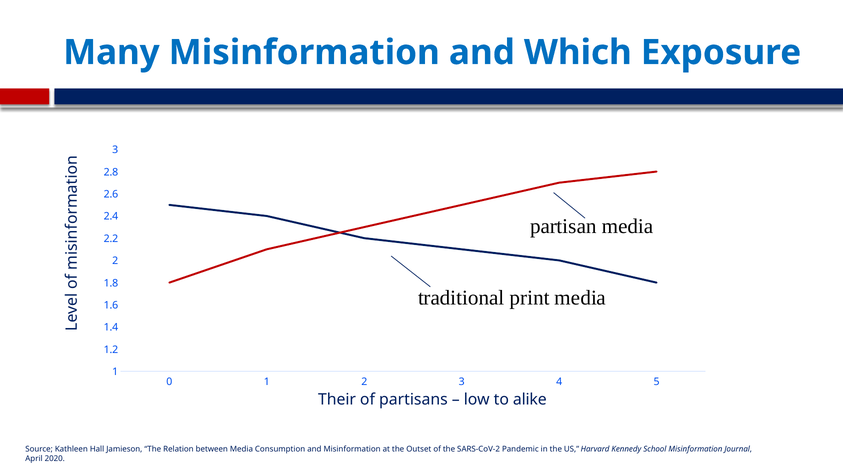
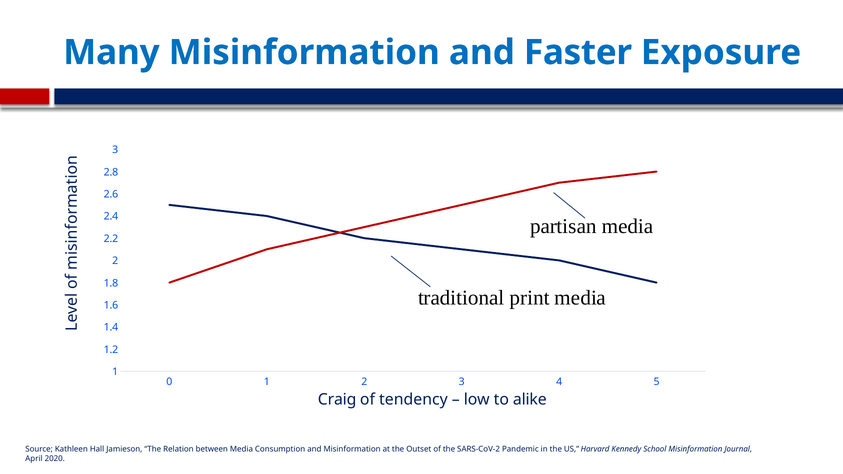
Which: Which -> Faster
Their: Their -> Craig
partisans: partisans -> tendency
